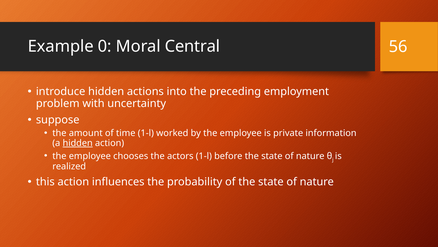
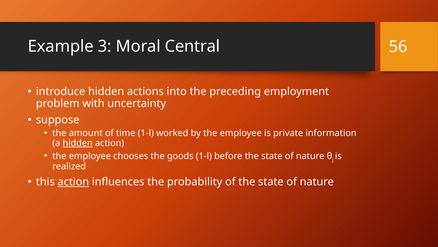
0: 0 -> 3
actors: actors -> goods
action at (73, 181) underline: none -> present
